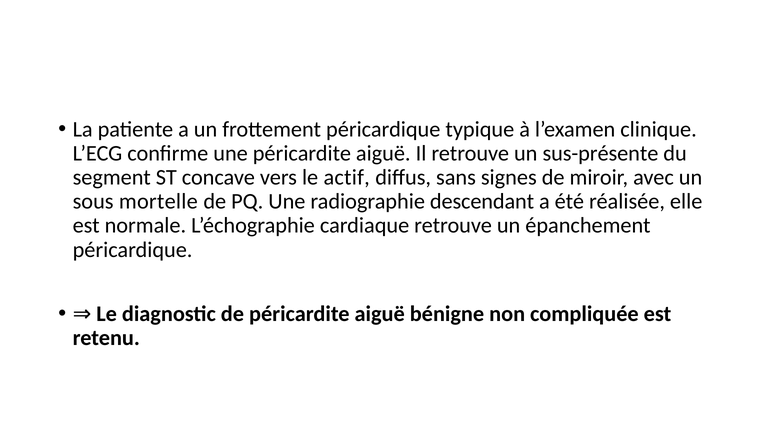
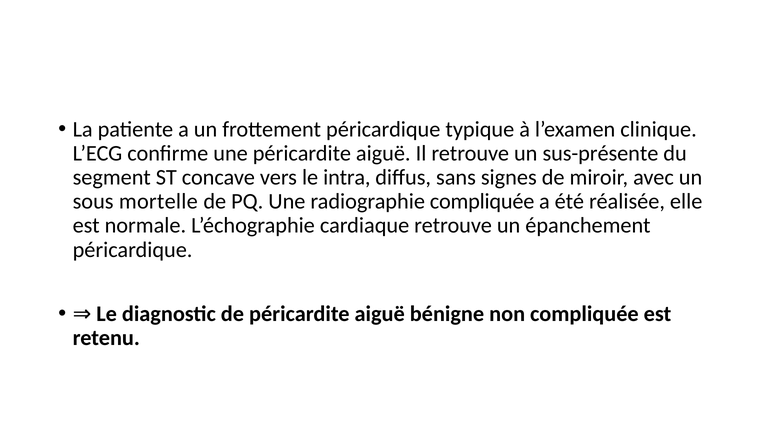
actif: actif -> intra
radiographie descendant: descendant -> compliquée
